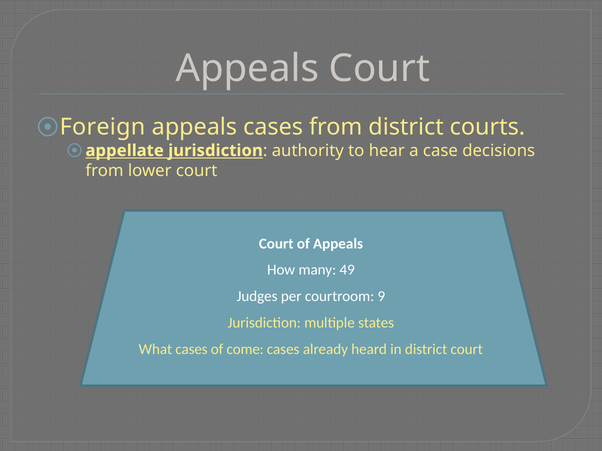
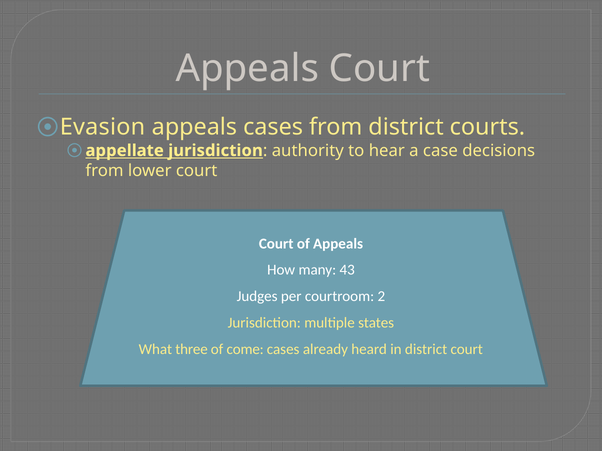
Foreign: Foreign -> Evasion
49: 49 -> 43
9: 9 -> 2
What cases: cases -> three
